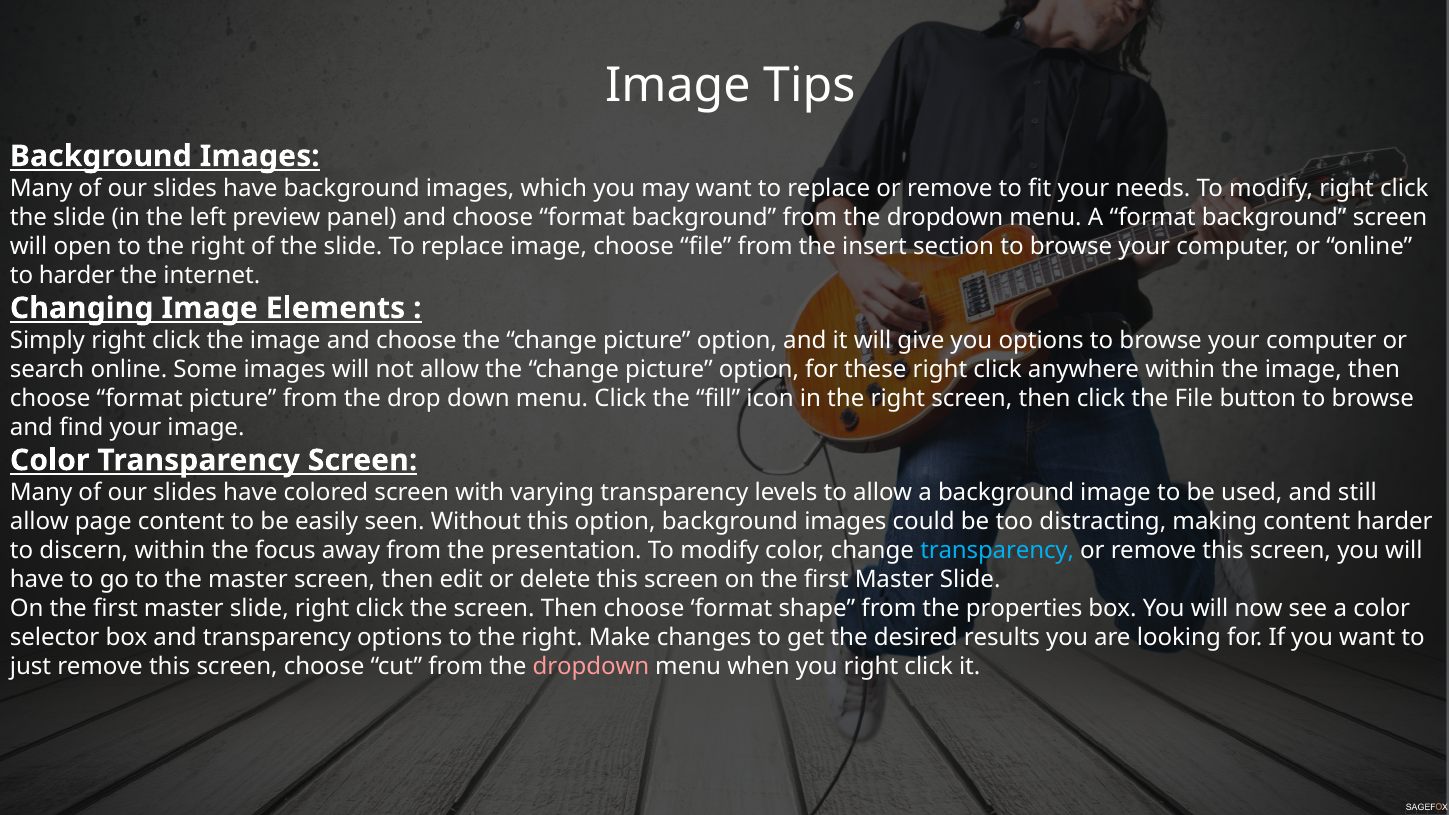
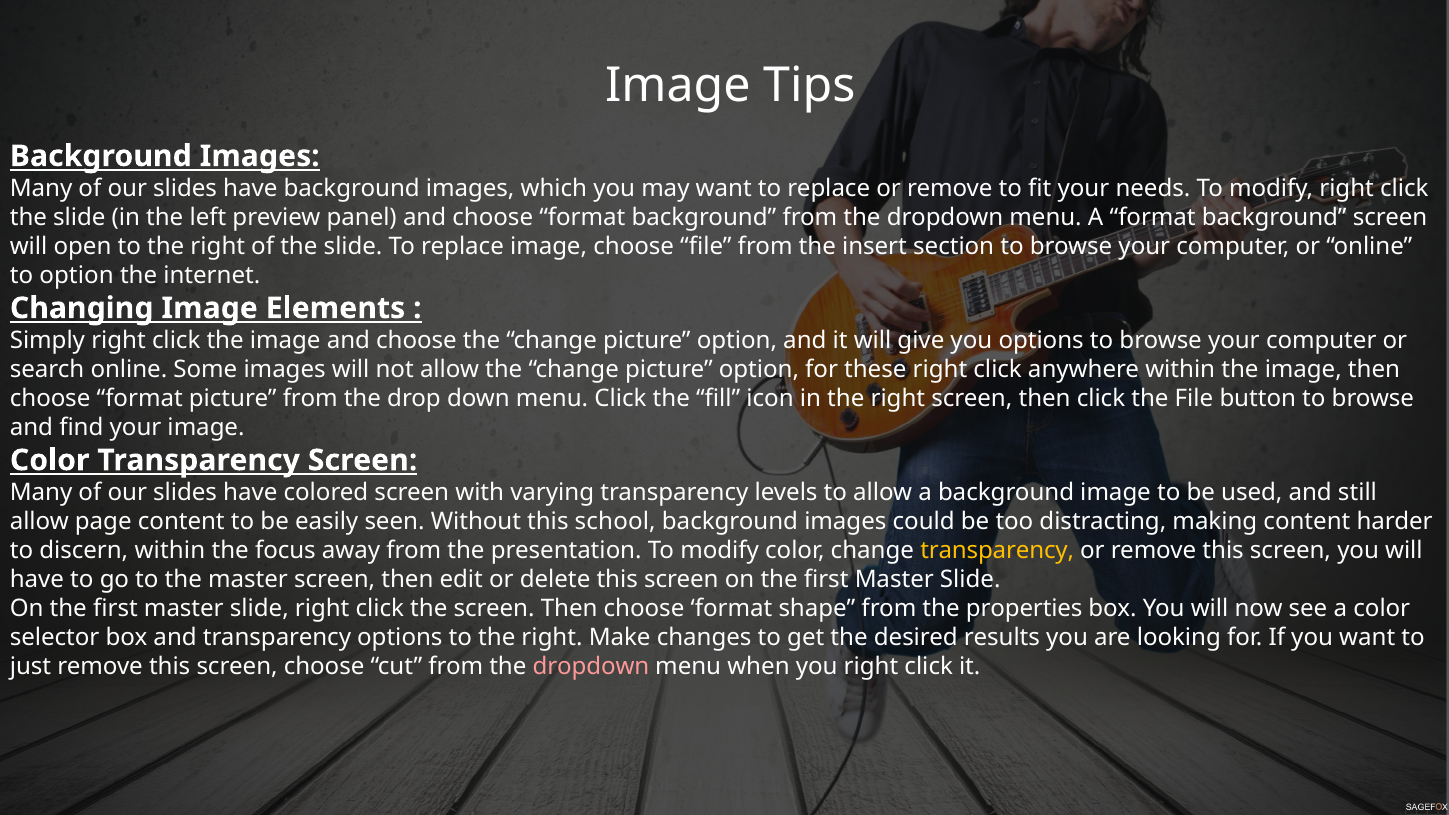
to harder: harder -> option
this option: option -> school
transparency at (997, 550) colour: light blue -> yellow
